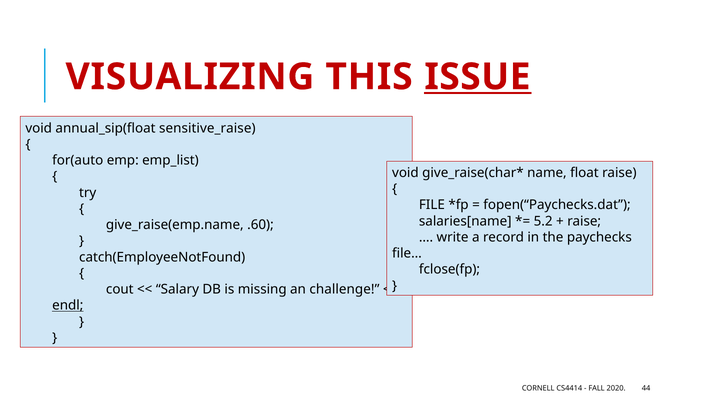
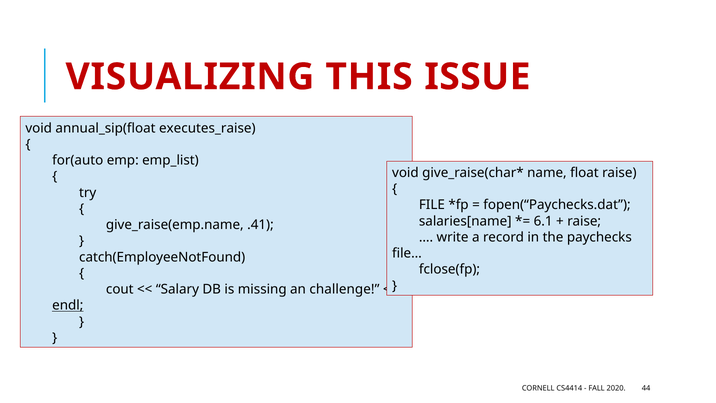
ISSUE underline: present -> none
sensitive_raise: sensitive_raise -> executes_raise
5.2: 5.2 -> 6.1
.60: .60 -> .41
